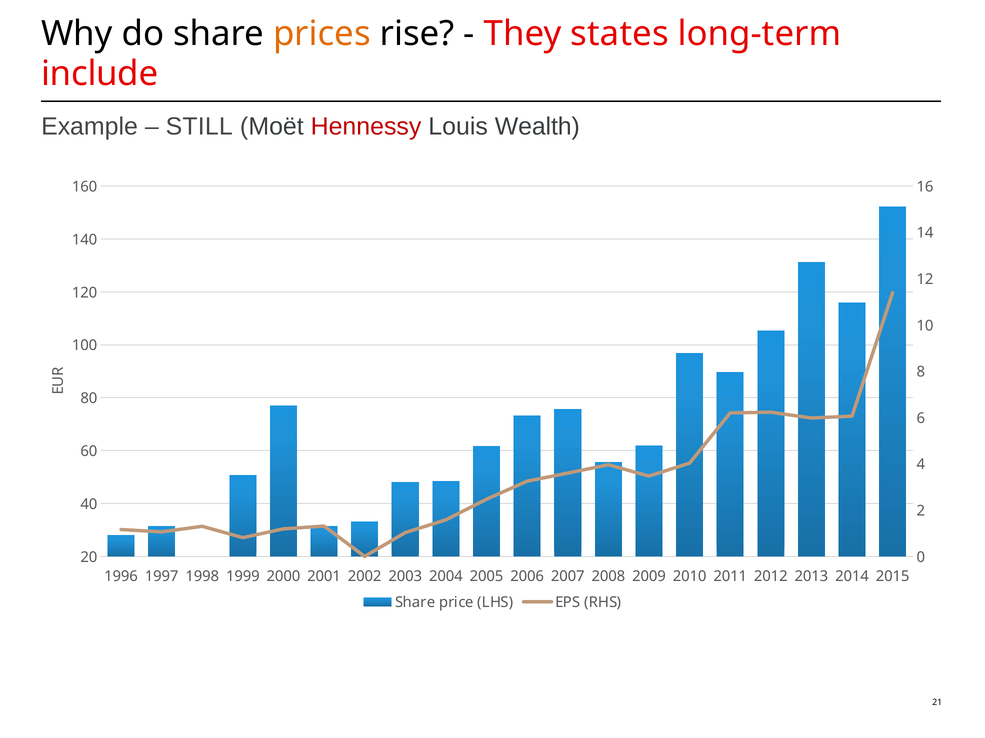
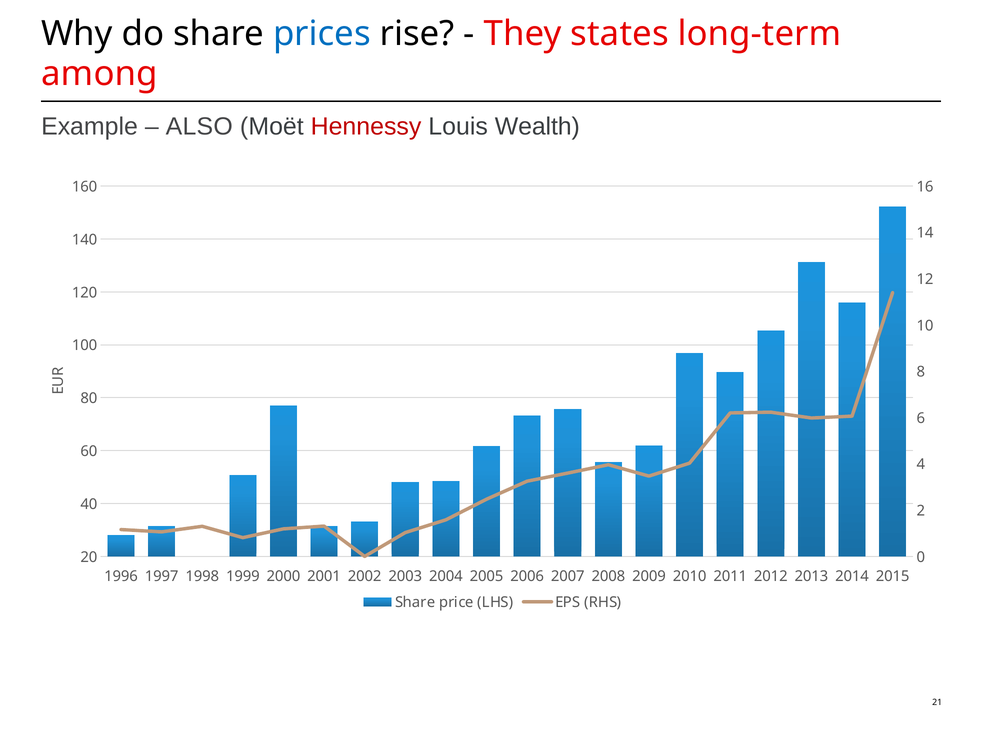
prices colour: orange -> blue
include: include -> among
STILL: STILL -> ALSO
